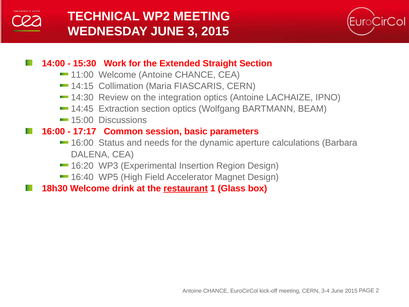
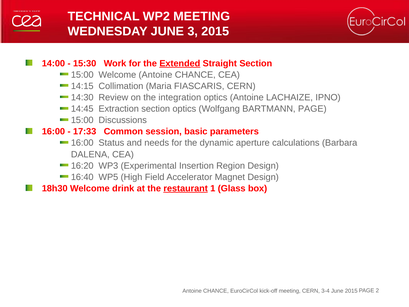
Extended underline: none -> present
11:00 at (82, 75): 11:00 -> 15:00
BARTMANN BEAM: BEAM -> PAGE
17:17: 17:17 -> 17:33
